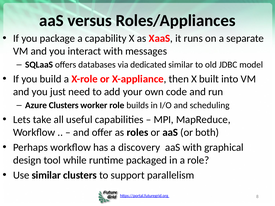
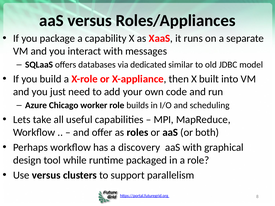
Azure Clusters: Clusters -> Chicago
Use similar: similar -> versus
